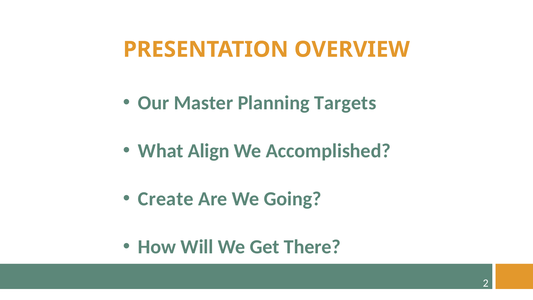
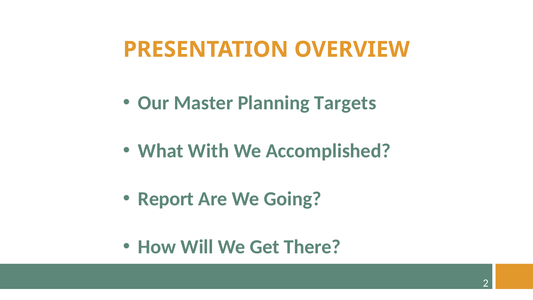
Align: Align -> With
Create: Create -> Report
